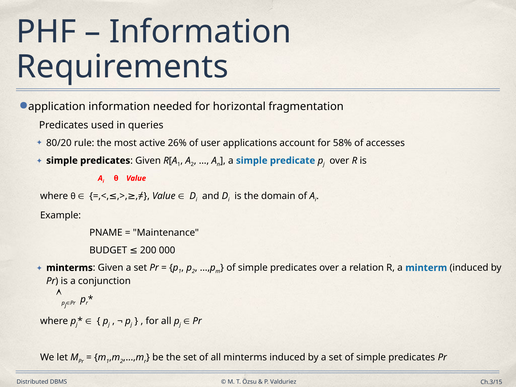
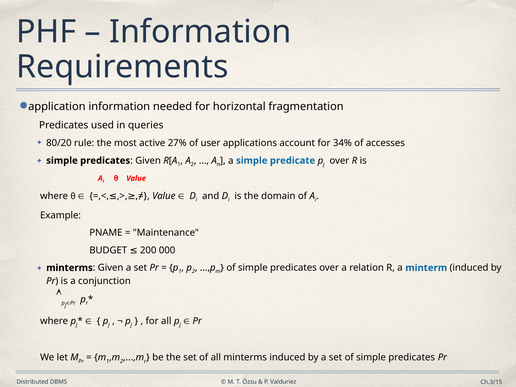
26%: 26% -> 27%
58%: 58% -> 34%
